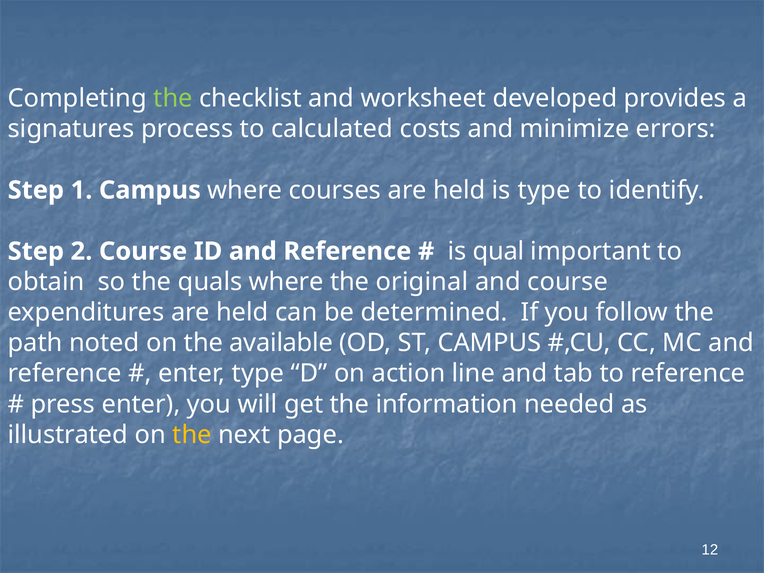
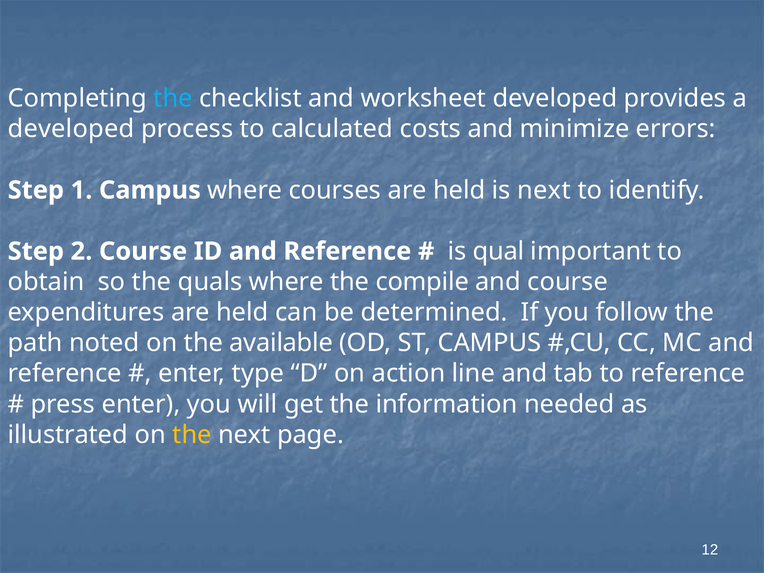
the at (173, 99) colour: light green -> light blue
signatures at (71, 129): signatures -> developed
is type: type -> next
original: original -> compile
